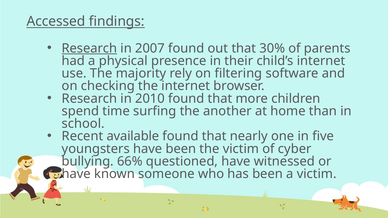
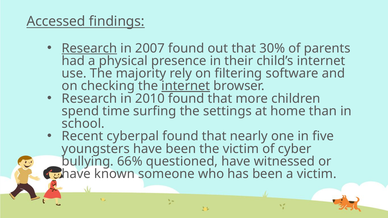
internet at (186, 86) underline: none -> present
another: another -> settings
available: available -> cyberpal
